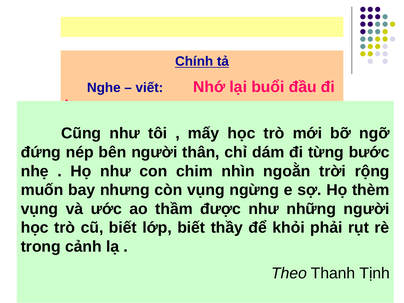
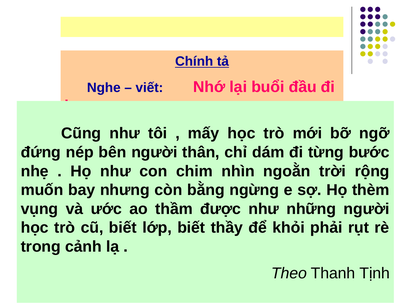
còn vụng: vụng -> bằng
